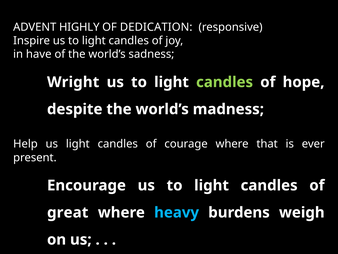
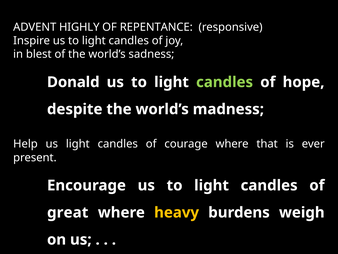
DEDICATION: DEDICATION -> REPENTANCE
have: have -> blest
Wright: Wright -> Donald
heavy colour: light blue -> yellow
